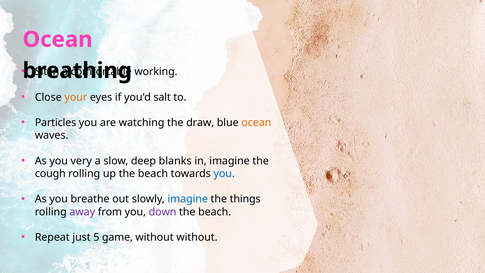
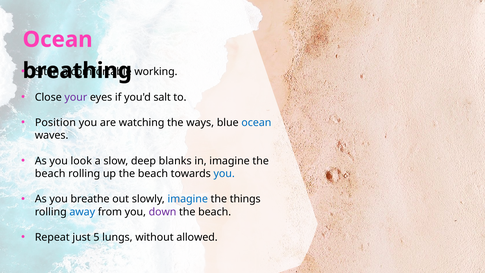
your colour: orange -> purple
Particles: Particles -> Position
draw: draw -> ways
ocean at (256, 123) colour: orange -> blue
very: very -> look
cough at (50, 174): cough -> beach
away colour: purple -> blue
game: game -> lungs
without without: without -> allowed
